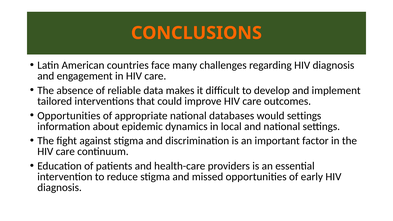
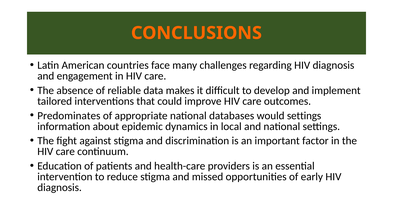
Opportunities at (69, 116): Opportunities -> Predominates
